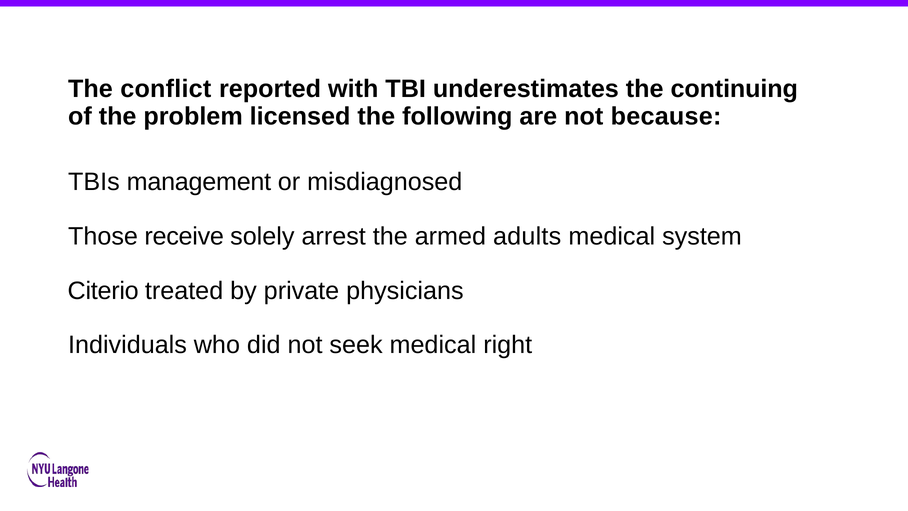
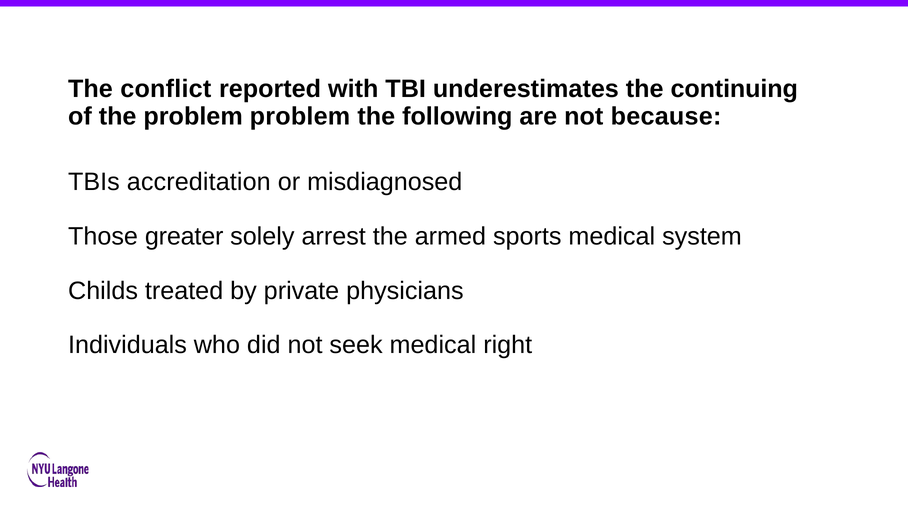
problem licensed: licensed -> problem
management: management -> accreditation
receive: receive -> greater
adults: adults -> sports
Citerio: Citerio -> Childs
